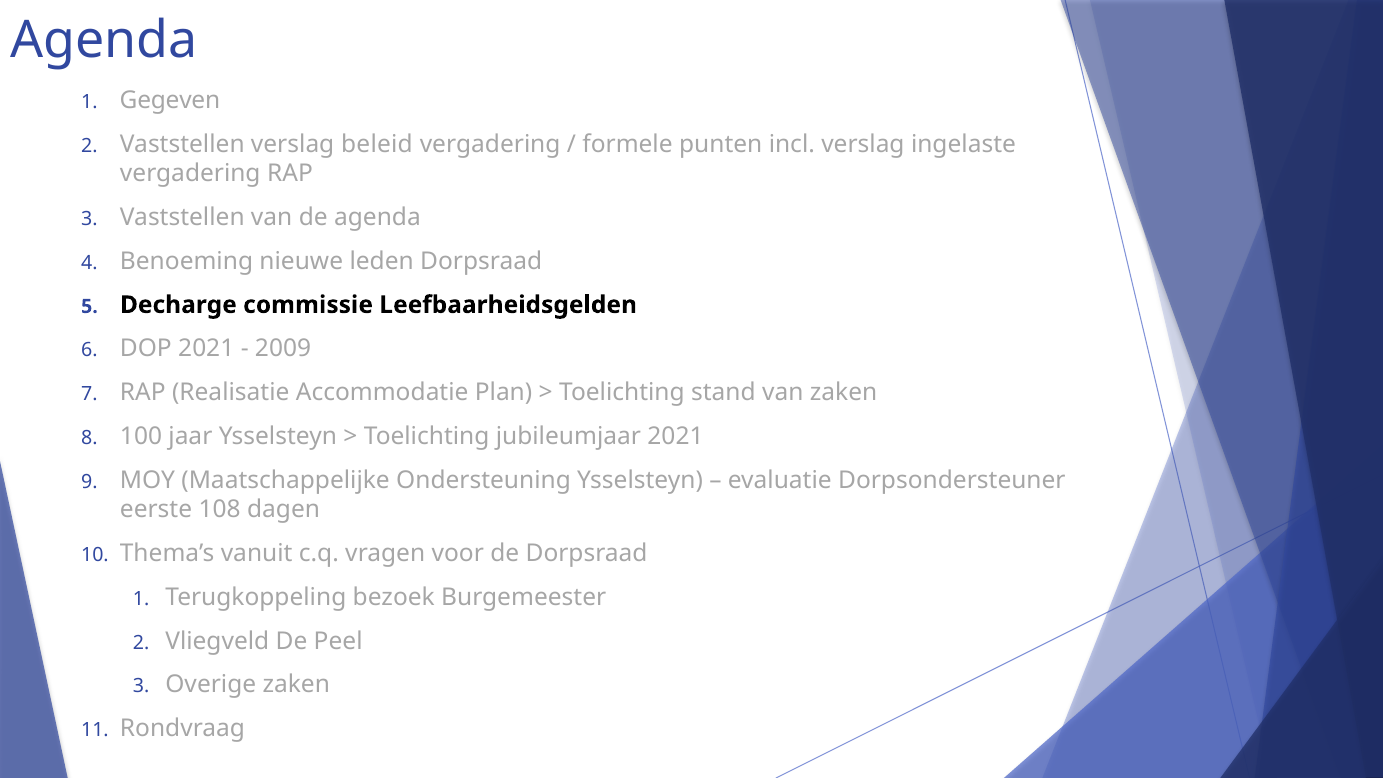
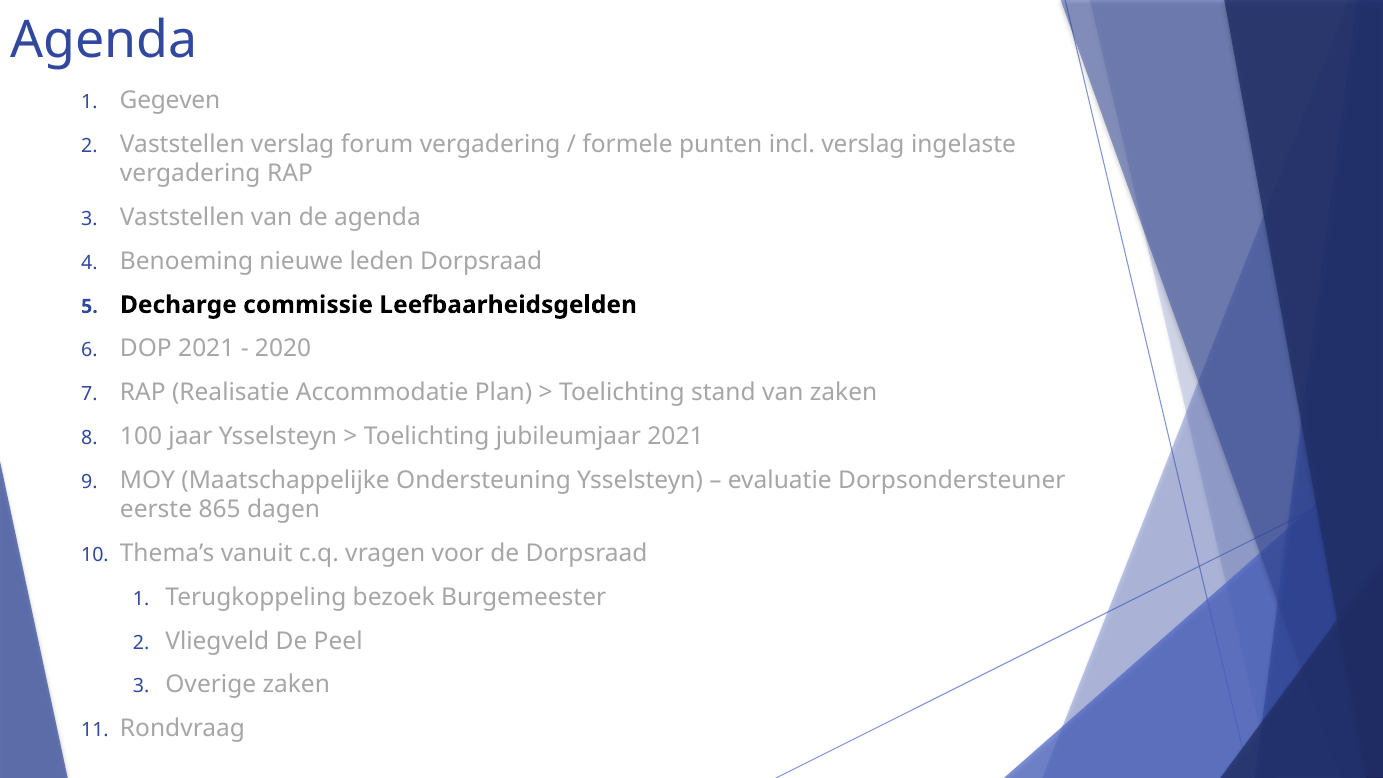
beleid: beleid -> forum
2009: 2009 -> 2020
108: 108 -> 865
